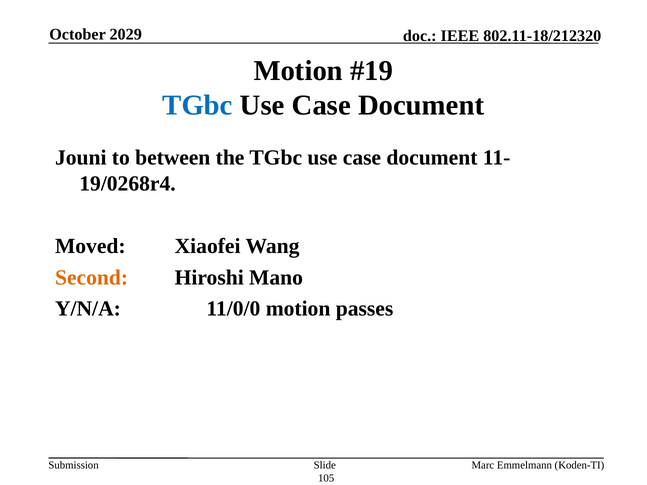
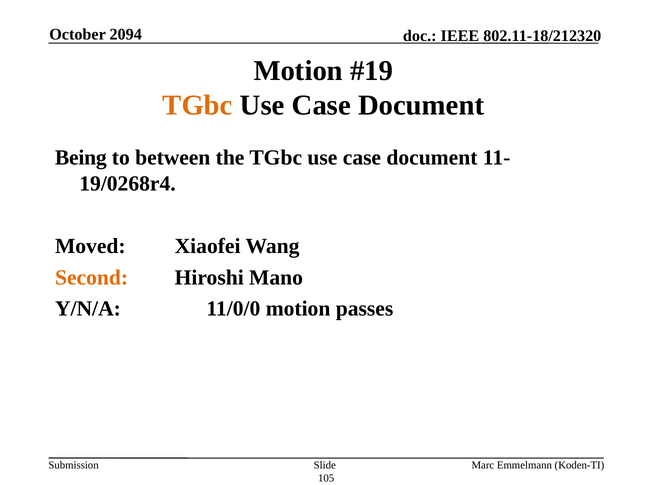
2029: 2029 -> 2094
TGbc at (197, 105) colour: blue -> orange
Jouni: Jouni -> Being
